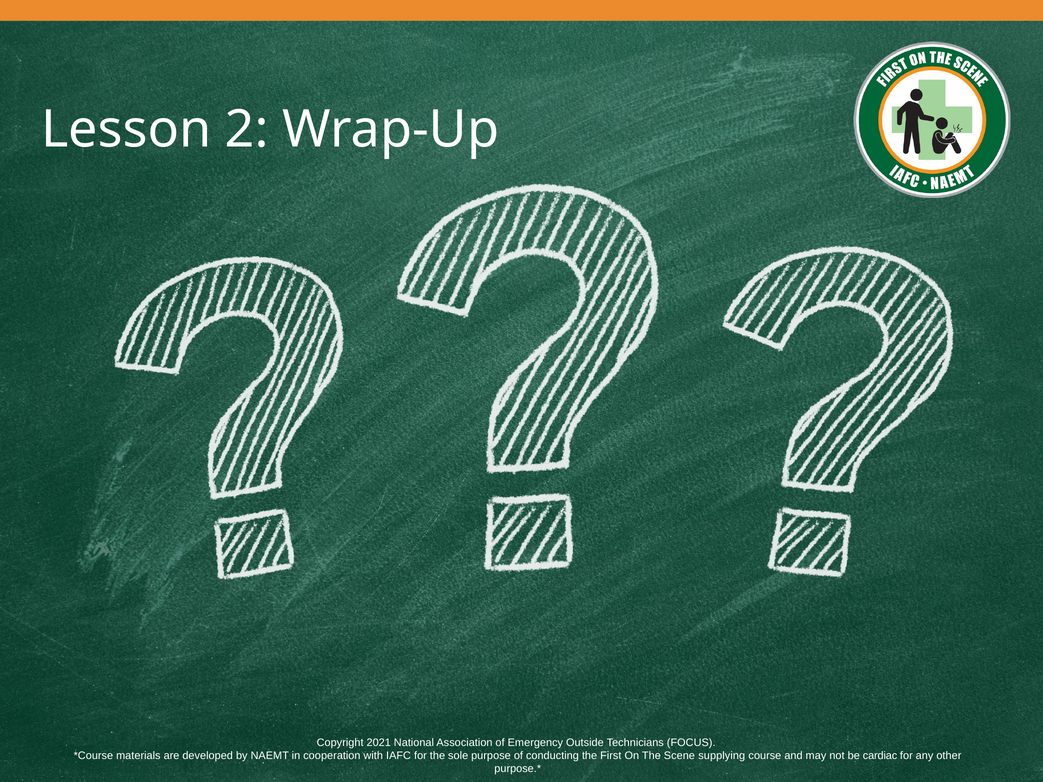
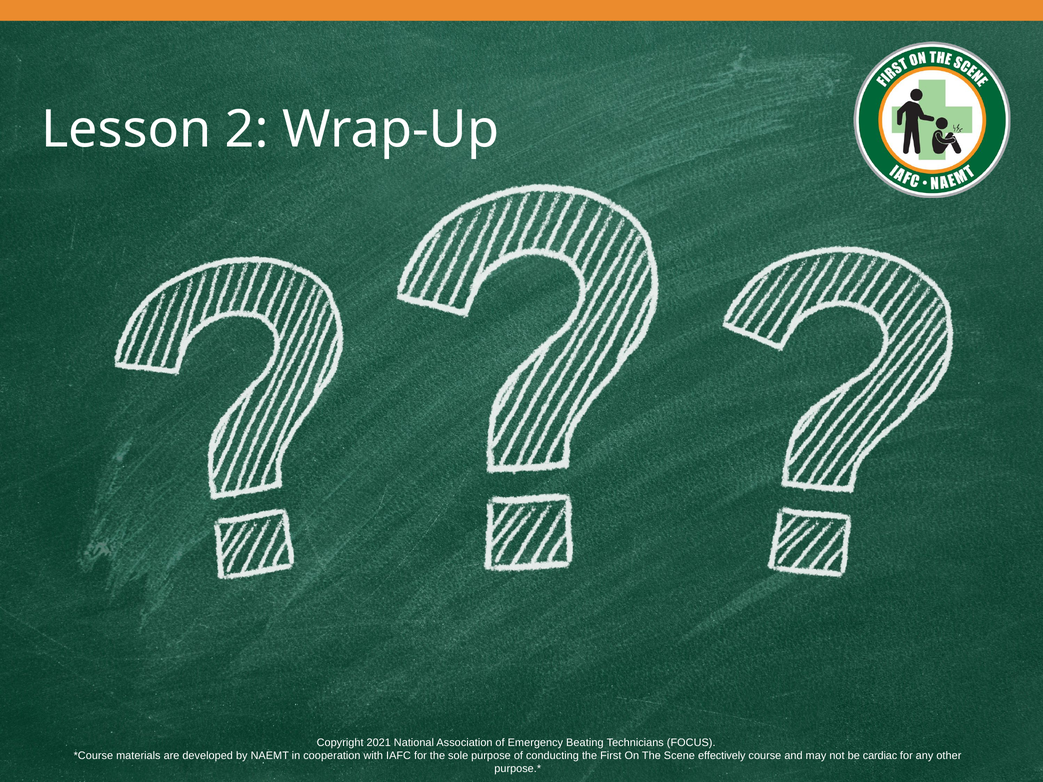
Outside: Outside -> Beating
supplying: supplying -> effectively
